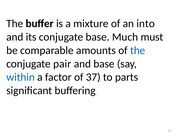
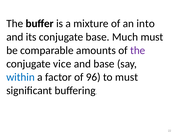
the at (138, 50) colour: blue -> purple
pair: pair -> vice
37: 37 -> 96
to parts: parts -> must
